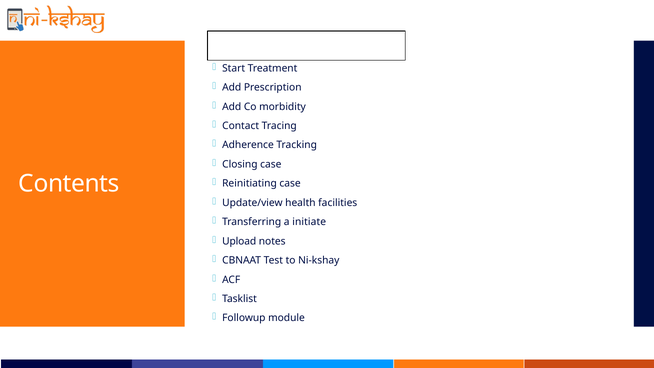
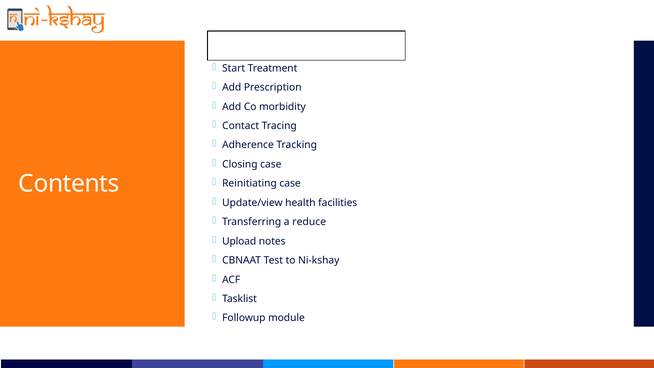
initiate: initiate -> reduce
